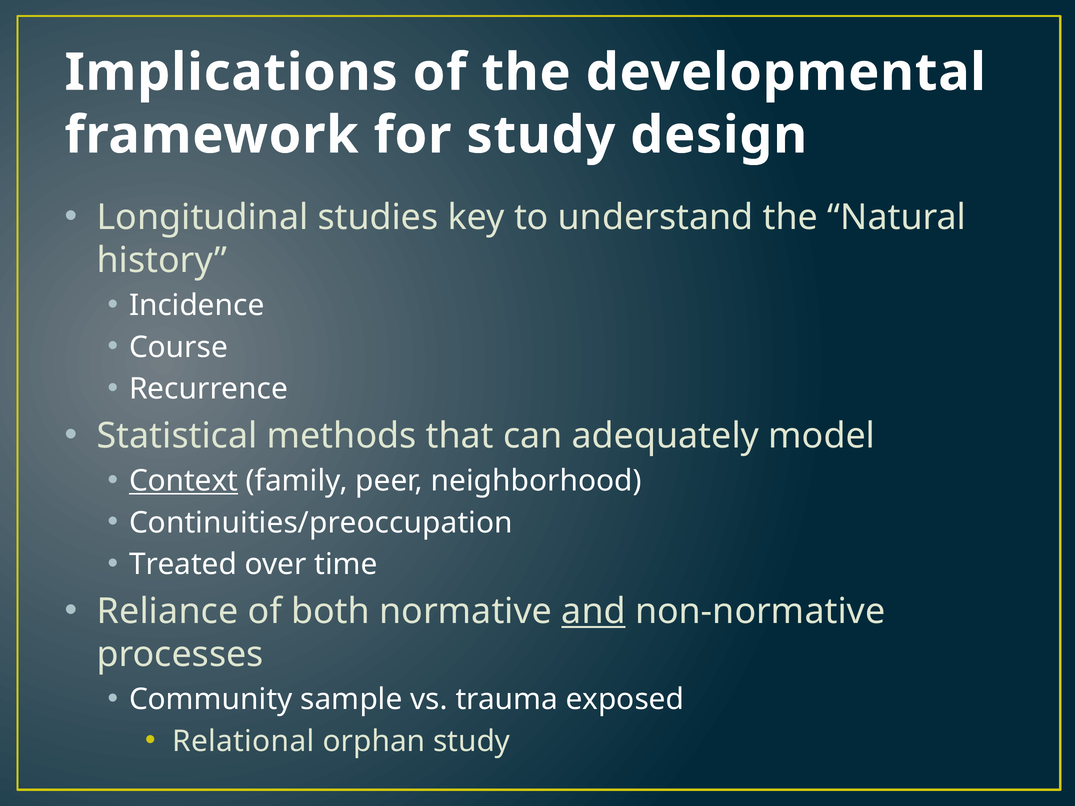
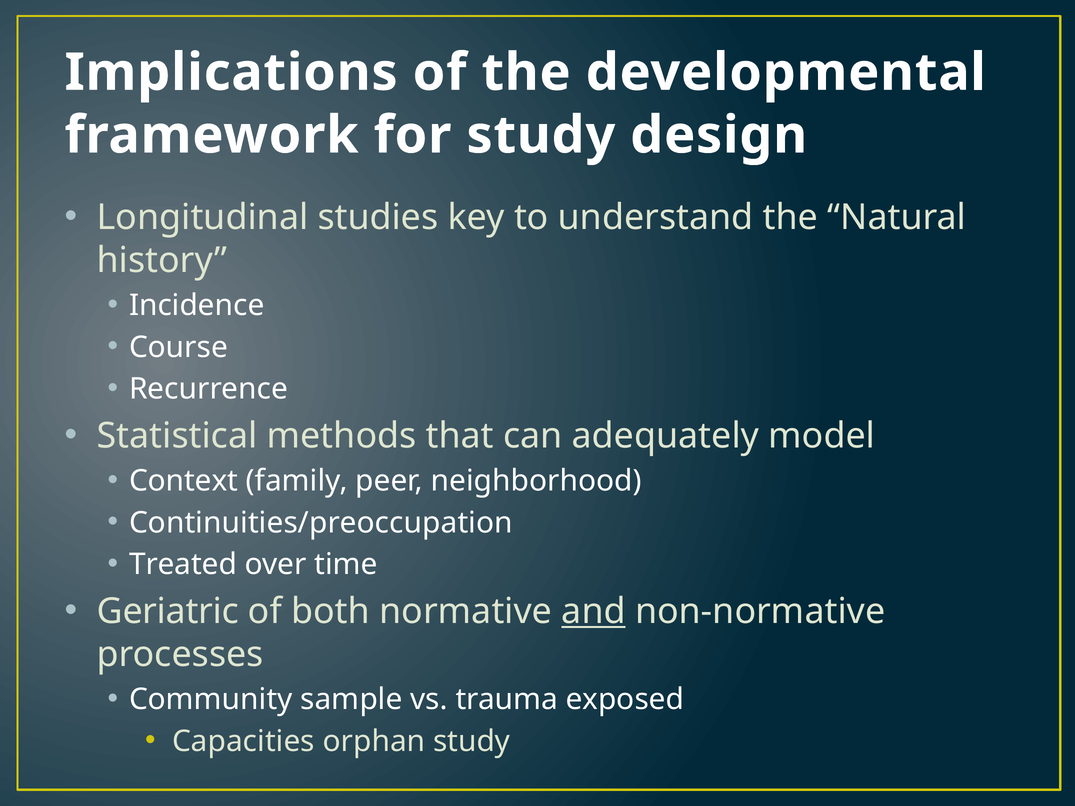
Context underline: present -> none
Reliance: Reliance -> Geriatric
Relational: Relational -> Capacities
